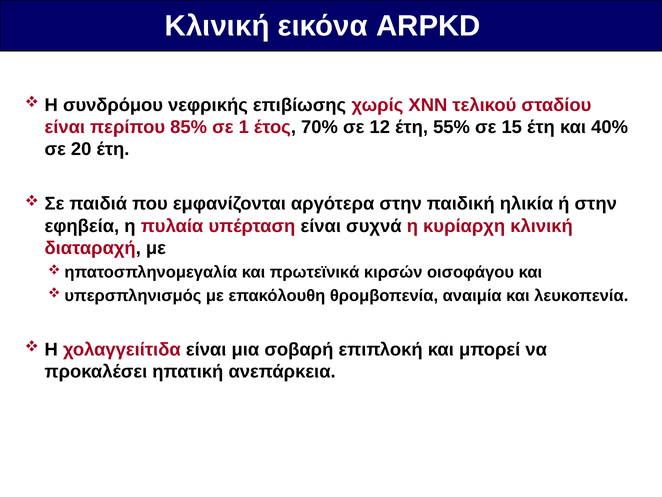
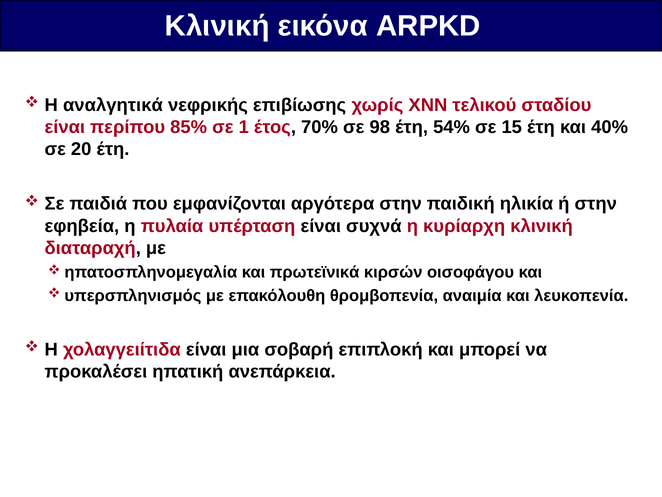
συνδρόμου: συνδρόμου -> αναλγητικά
12: 12 -> 98
55%: 55% -> 54%
